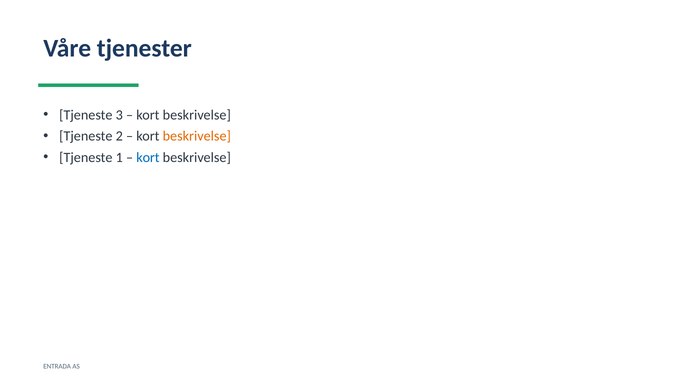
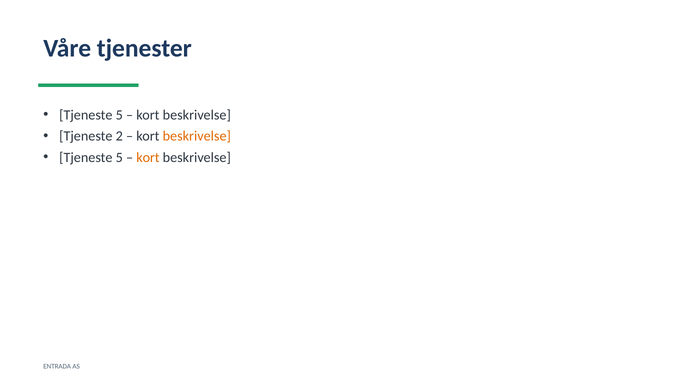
3 at (119, 115): 3 -> 5
1 at (119, 158): 1 -> 5
kort at (148, 158) colour: blue -> orange
